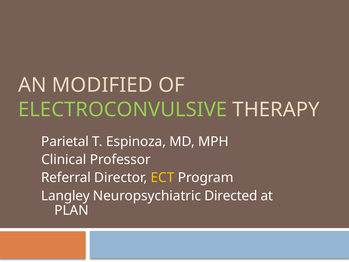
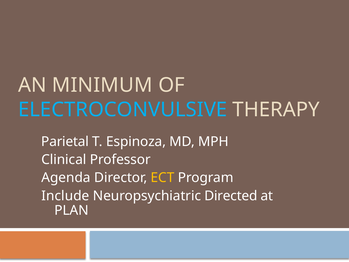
MODIFIED: MODIFIED -> MINIMUM
ELECTROCONVULSIVE colour: light green -> light blue
Referral: Referral -> Agenda
Langley: Langley -> Include
